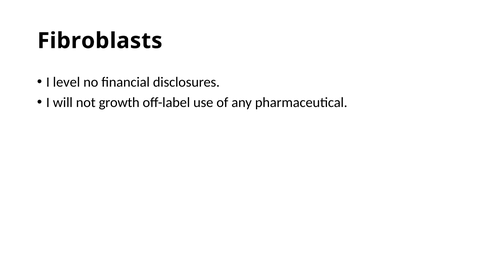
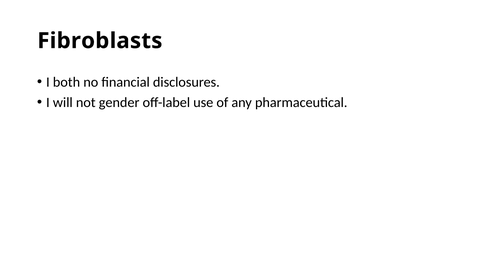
level: level -> both
growth: growth -> gender
